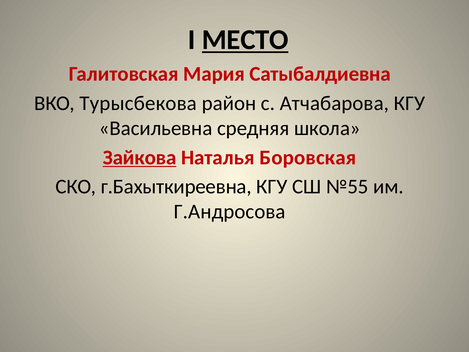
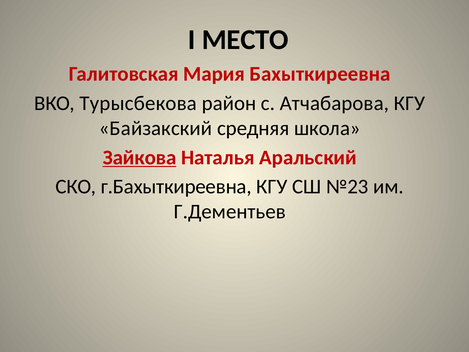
МЕСТО underline: present -> none
Сатыбалдиевна: Сатыбалдиевна -> Бахыткиреевна
Васильевна: Васильевна -> Байзакский
Боровская: Боровская -> Аральский
№55: №55 -> №23
Г.Андросова: Г.Андросова -> Г.Дементьев
